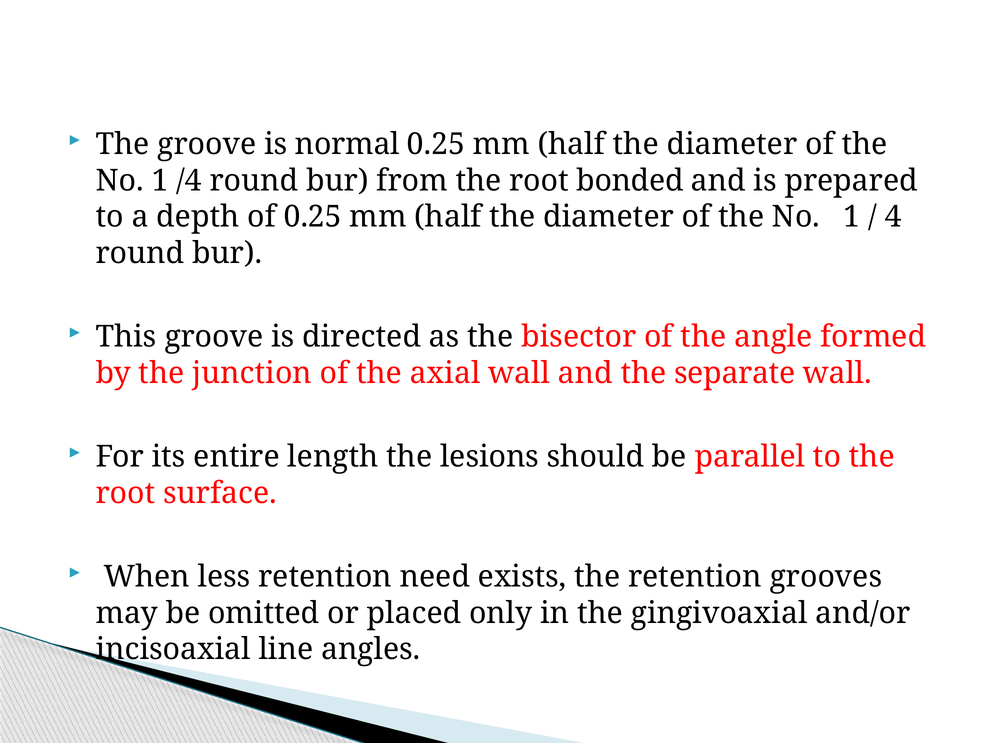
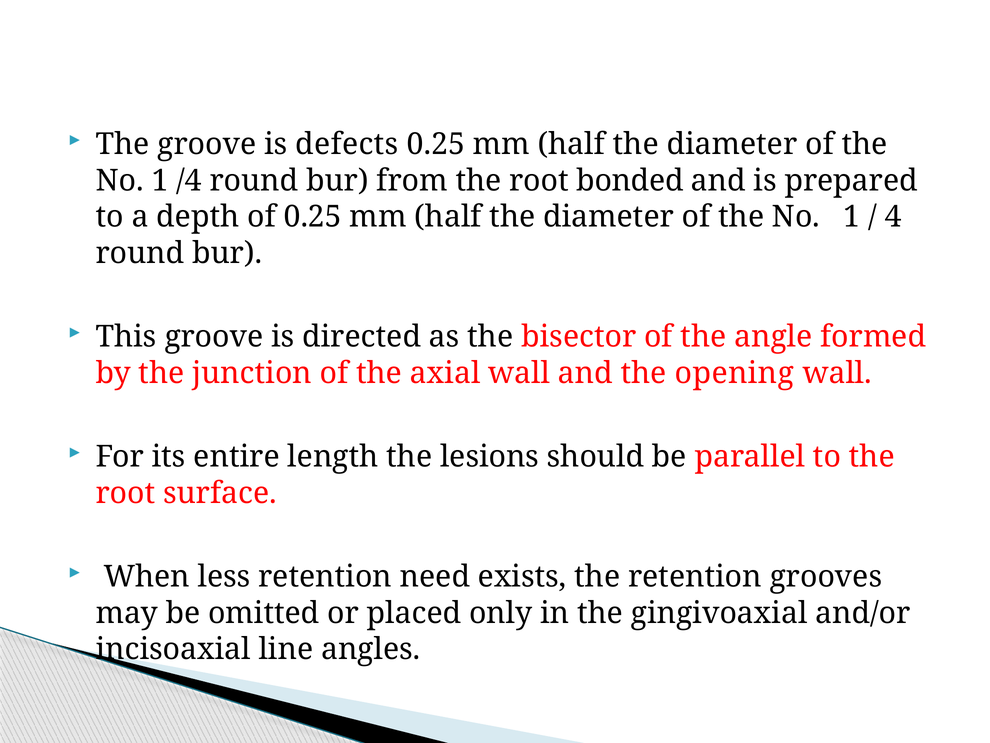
normal: normal -> defects
separate: separate -> opening
